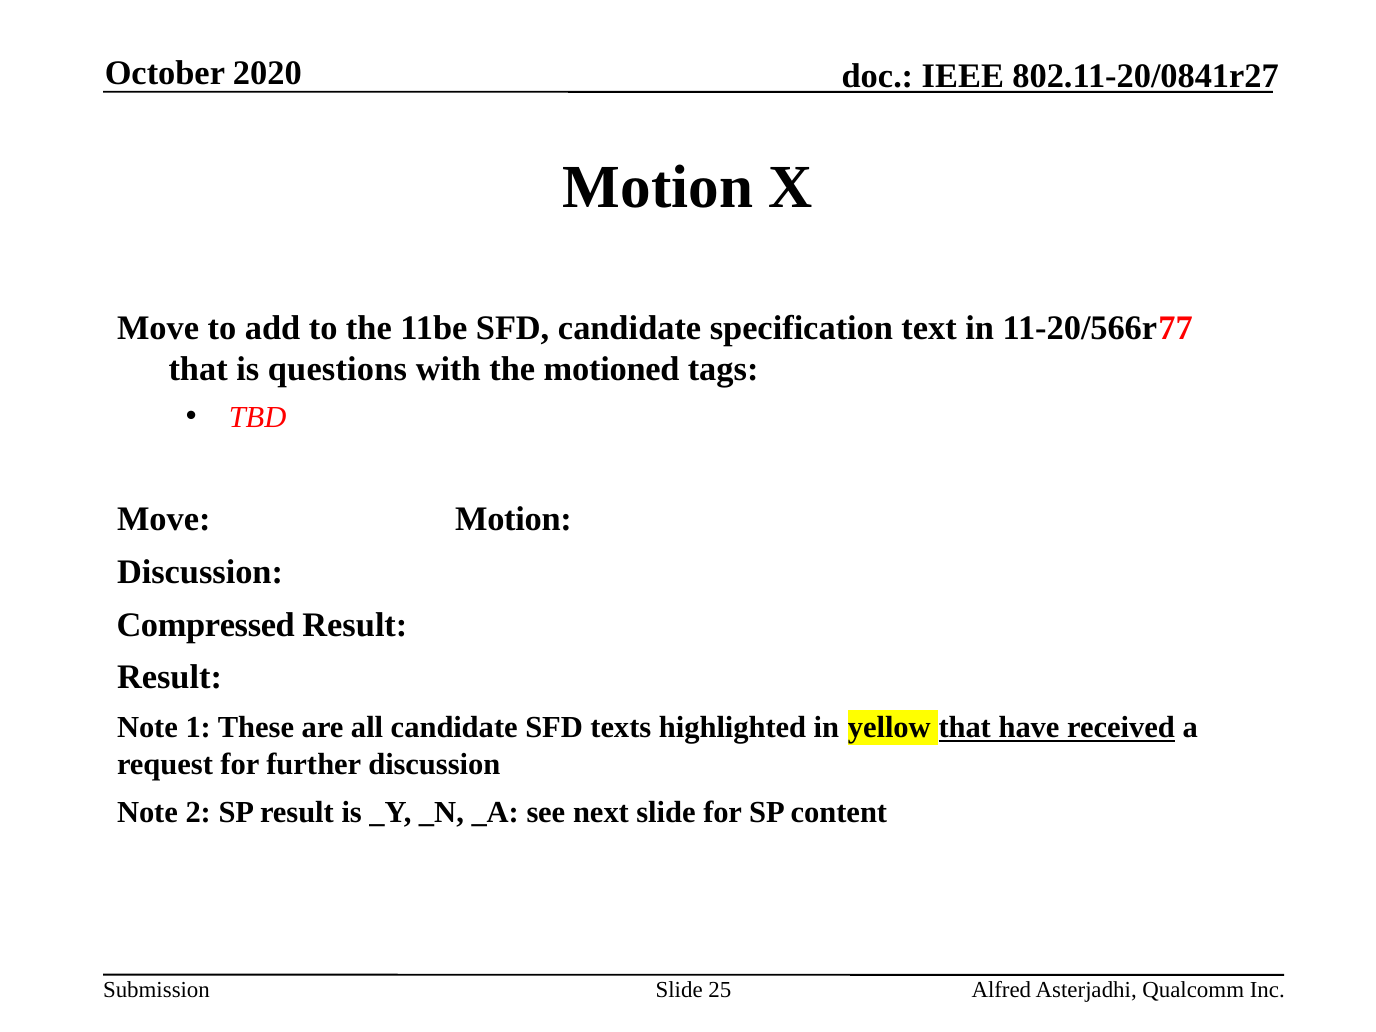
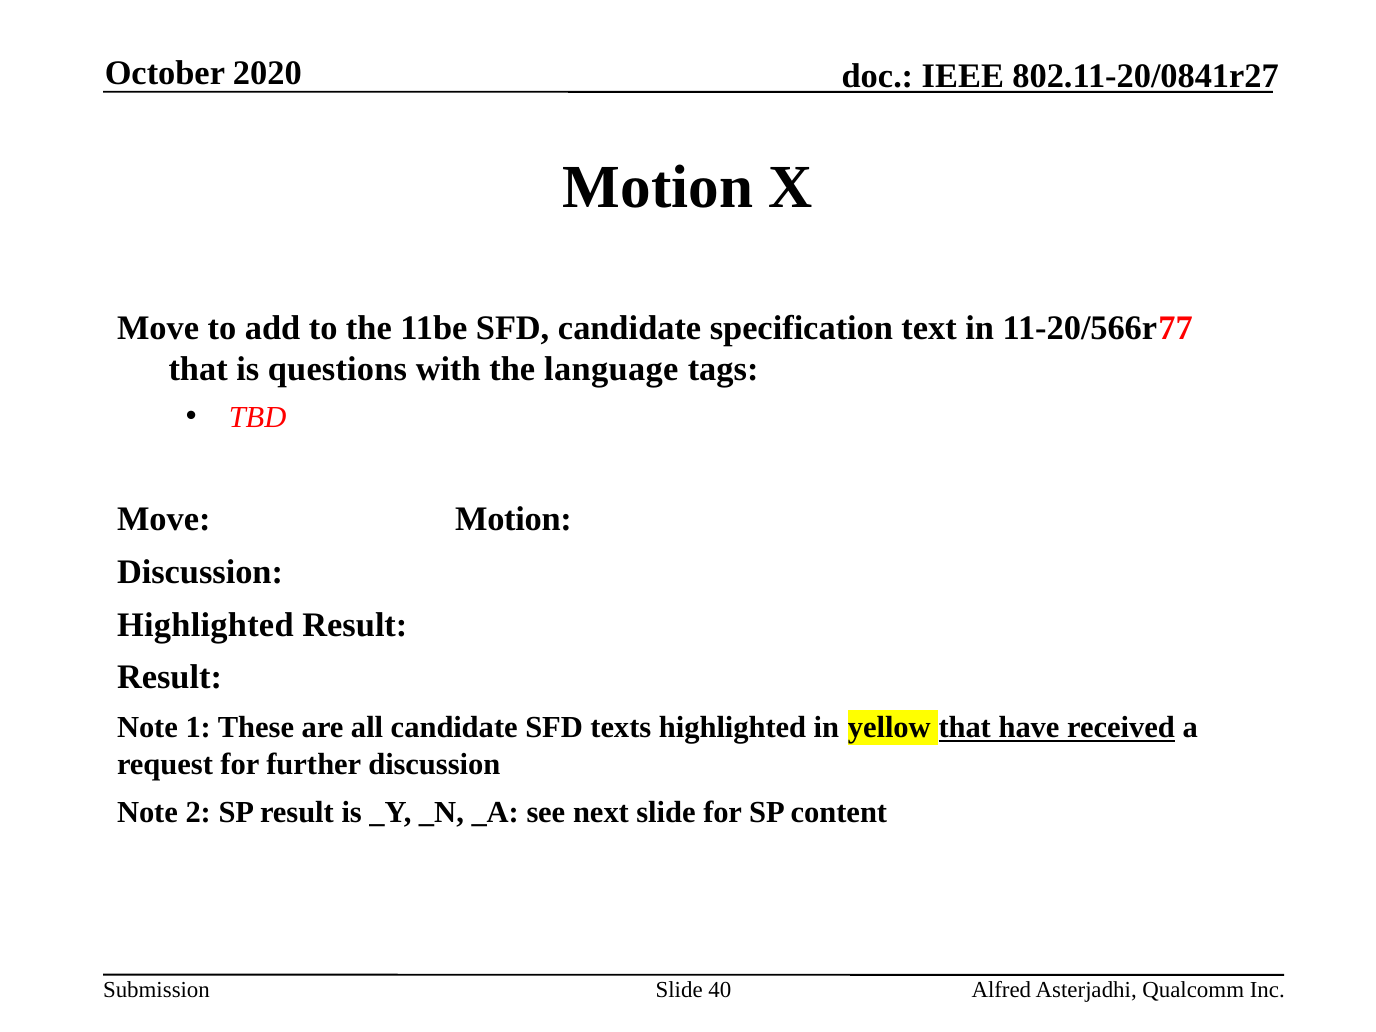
motioned: motioned -> language
Compressed at (206, 625): Compressed -> Highlighted
25: 25 -> 40
